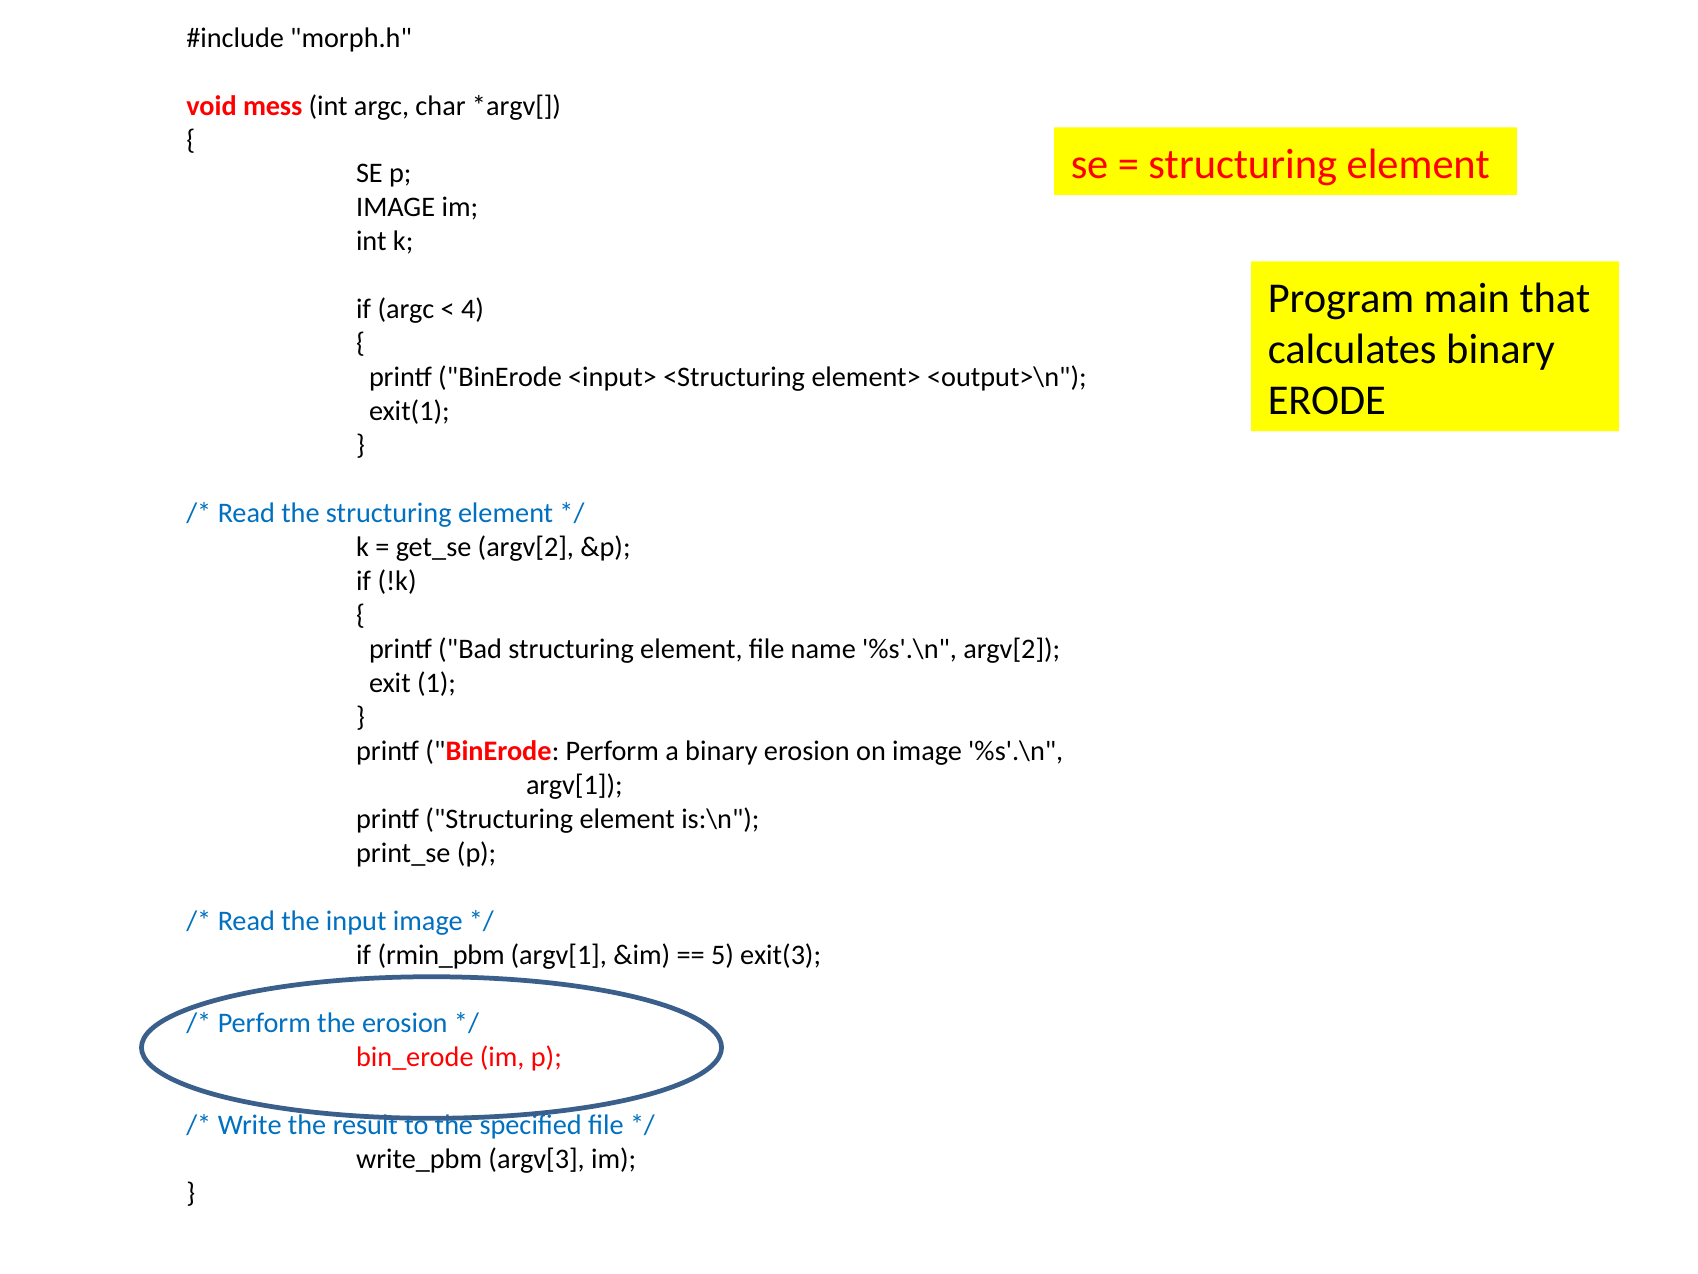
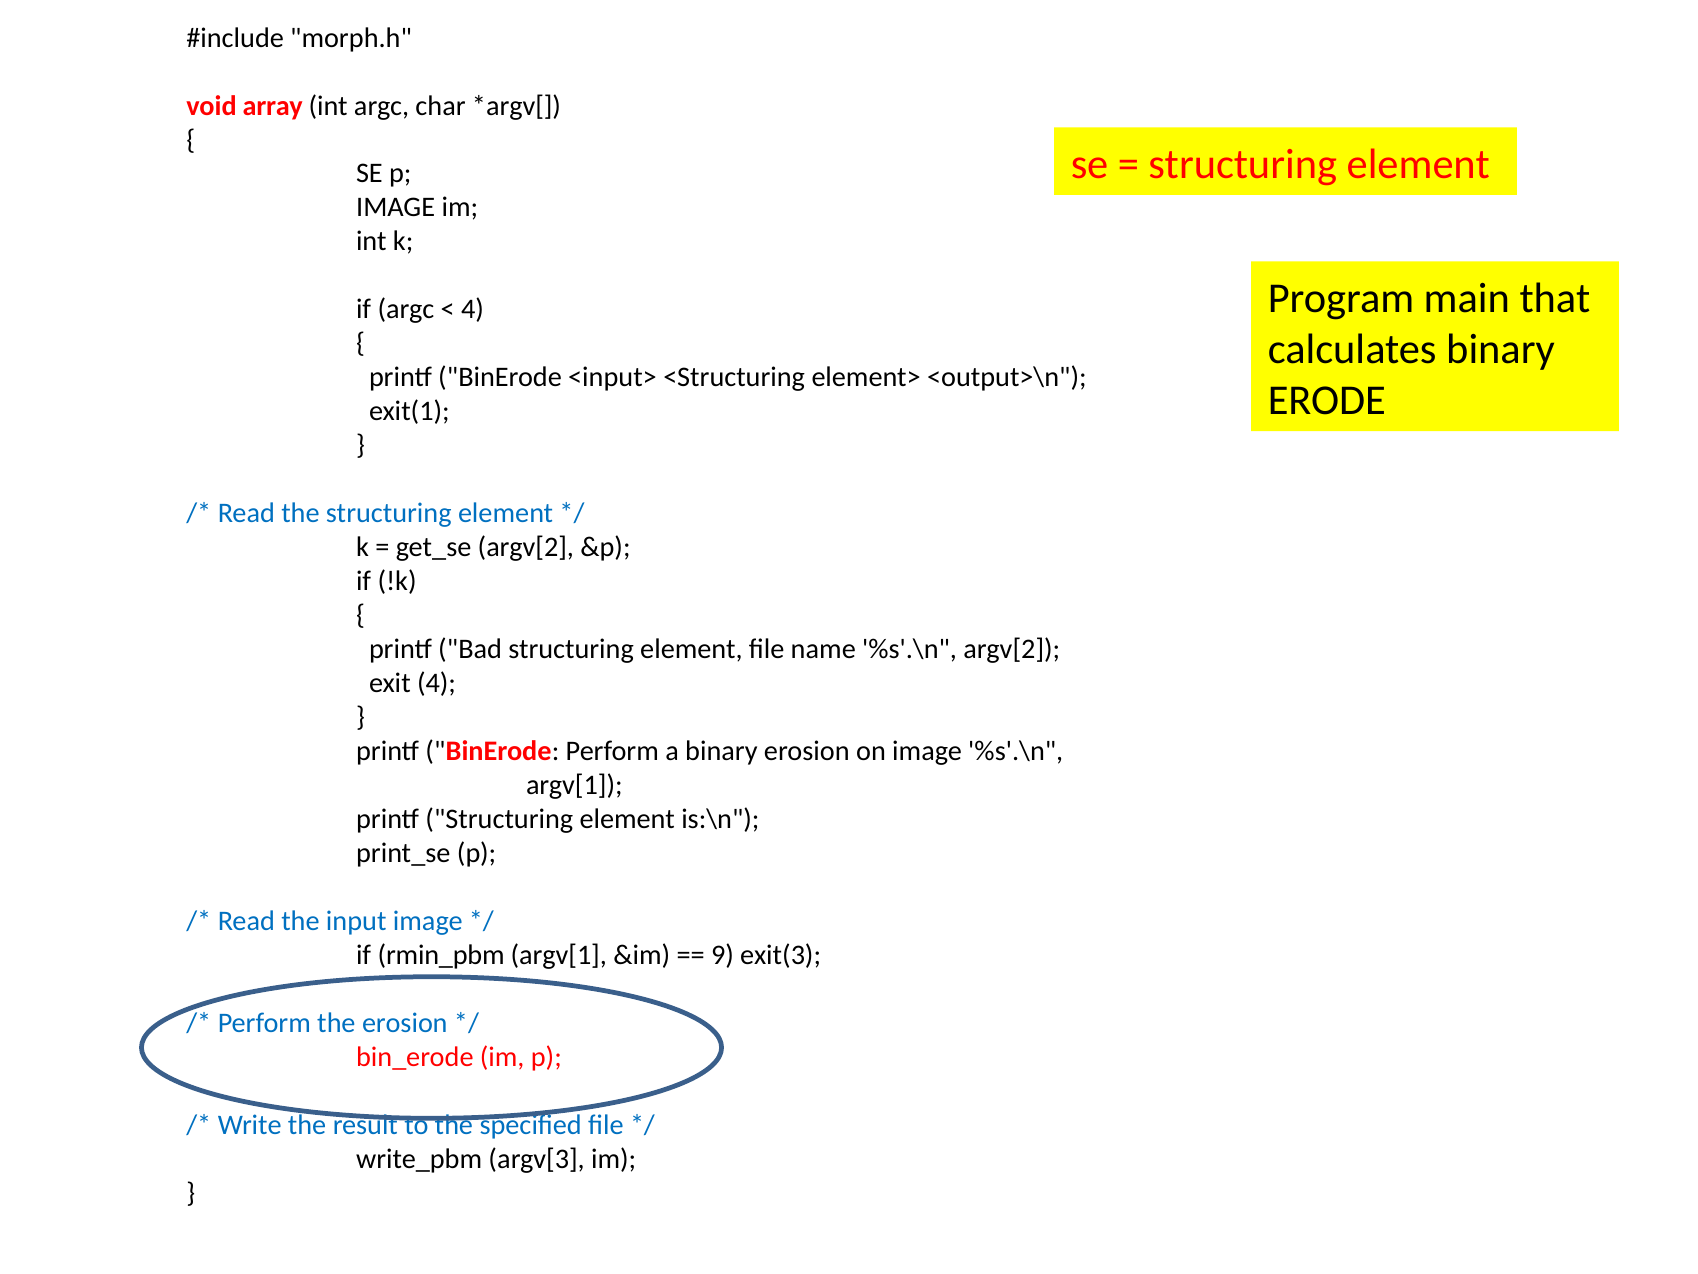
mess: mess -> array
exit 1: 1 -> 4
5: 5 -> 9
